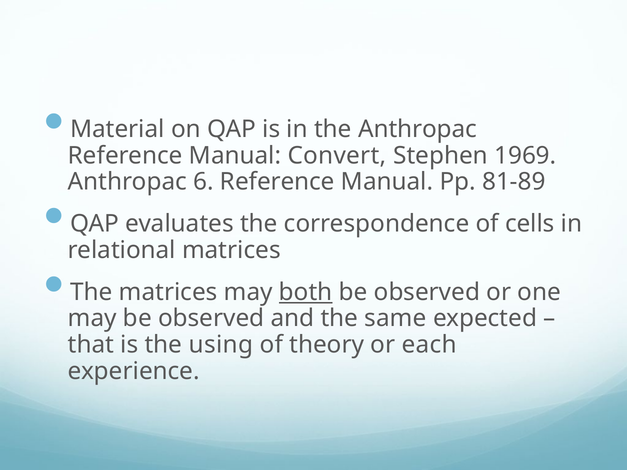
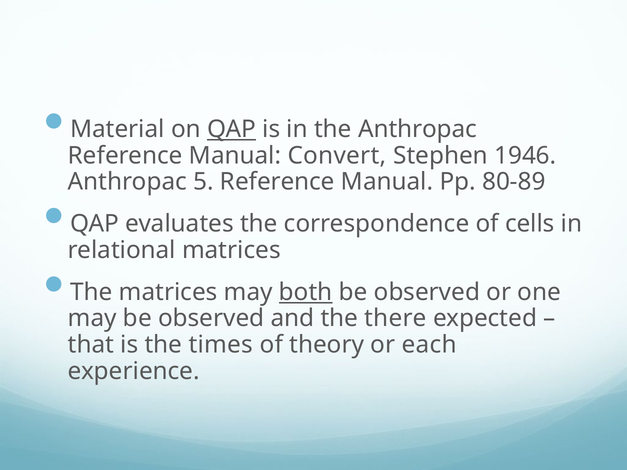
QAP at (232, 129) underline: none -> present
1969: 1969 -> 1946
6: 6 -> 5
81-89: 81-89 -> 80-89
same: same -> there
using: using -> times
